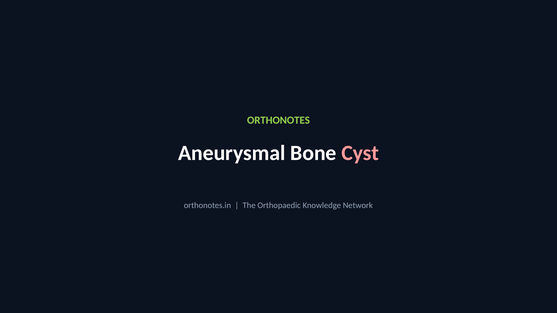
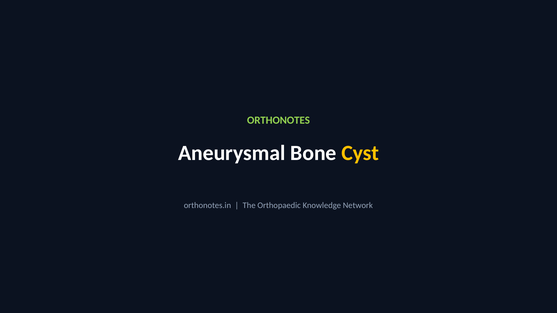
Cyst colour: pink -> yellow
